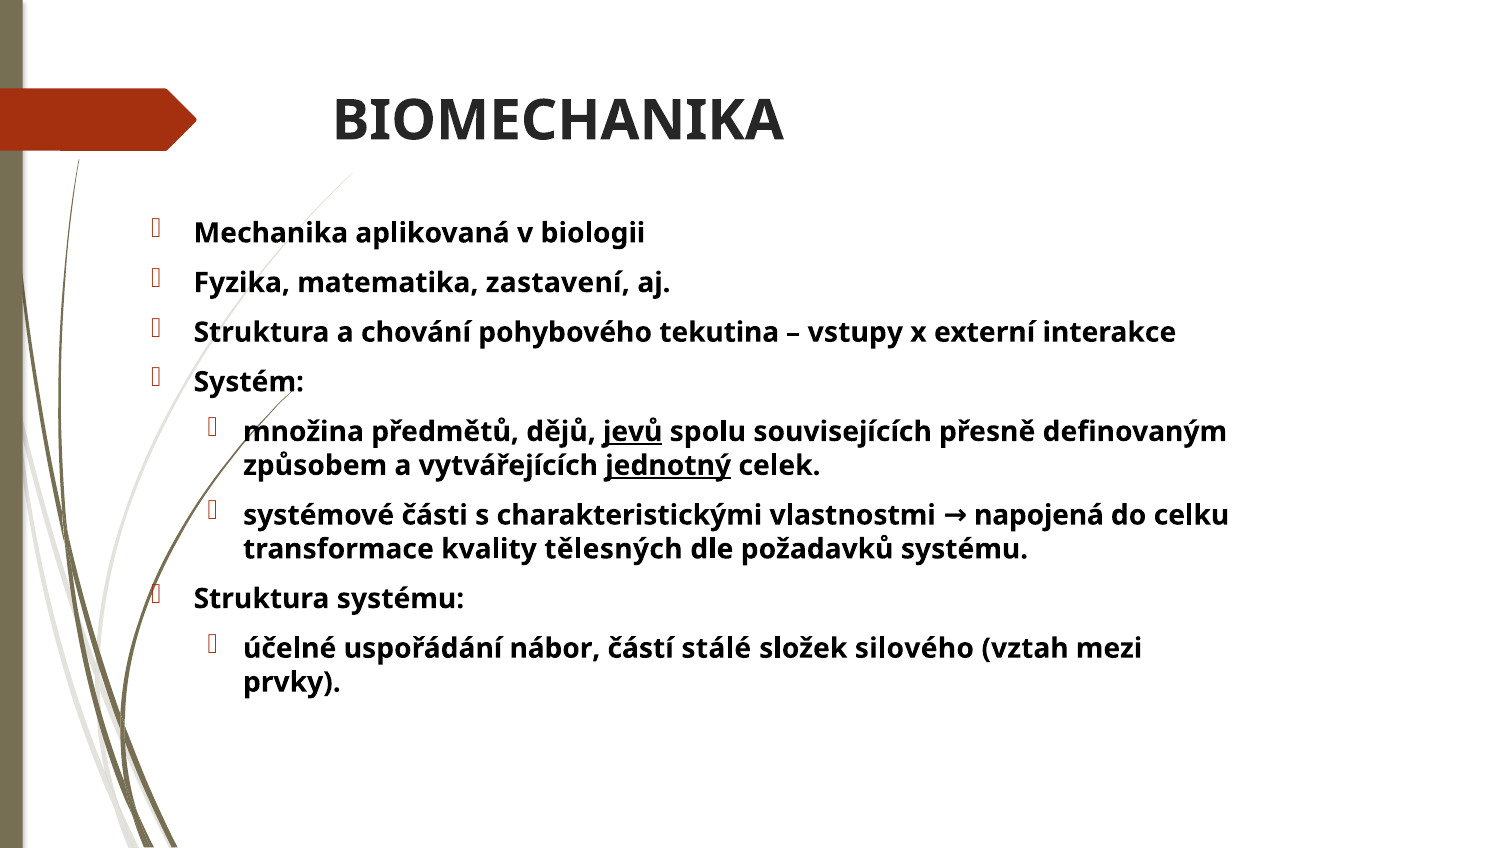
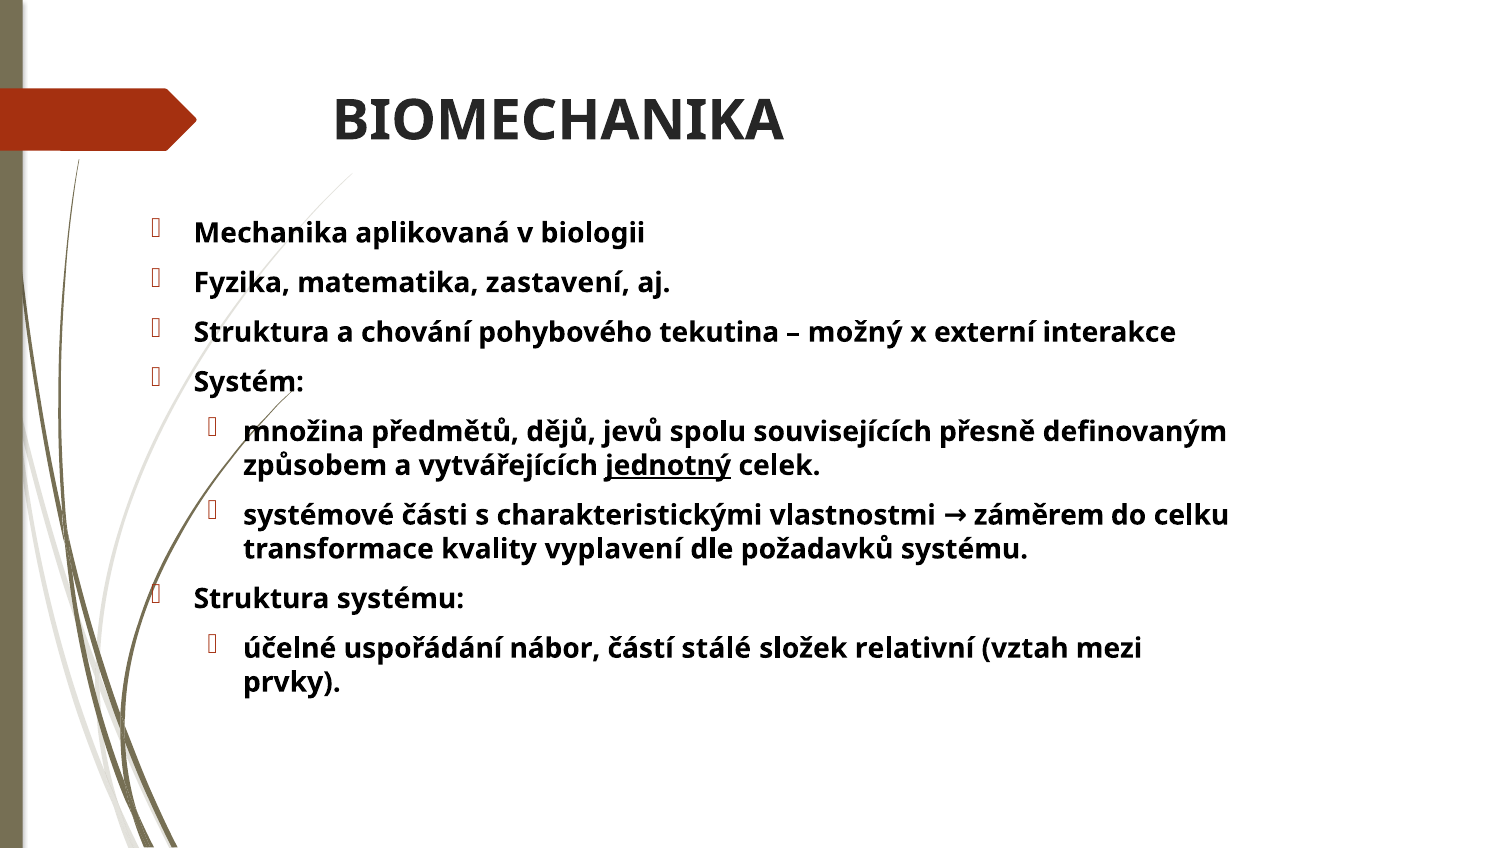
vstupy: vstupy -> možný
jevů underline: present -> none
napojená: napojená -> záměrem
tělesných: tělesných -> vyplavení
silového: silového -> relativní
